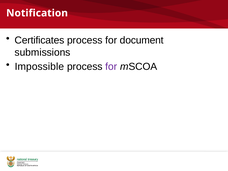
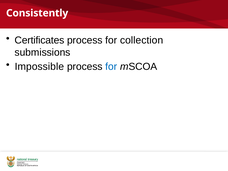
Notification: Notification -> Consistently
document: document -> collection
for at (111, 67) colour: purple -> blue
